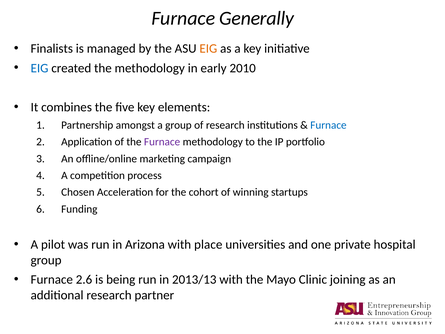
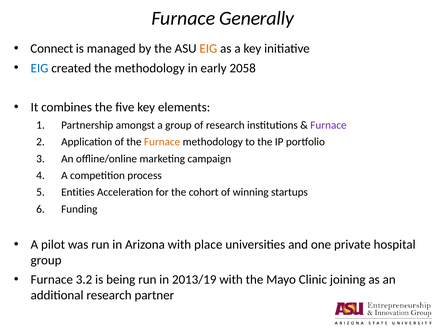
Finalists: Finalists -> Connect
2010: 2010 -> 2058
Furnace at (328, 125) colour: blue -> purple
Furnace at (162, 142) colour: purple -> orange
Chosen: Chosen -> Entities
2.6: 2.6 -> 3.2
2013/13: 2013/13 -> 2013/19
